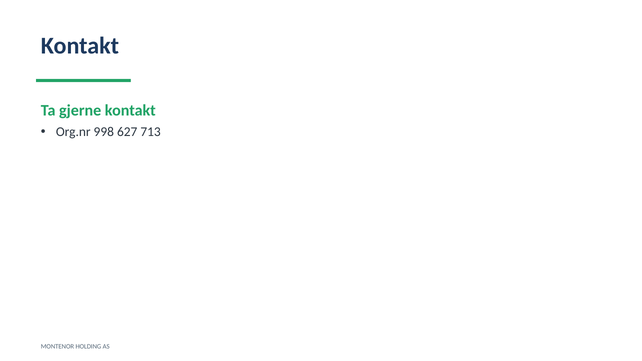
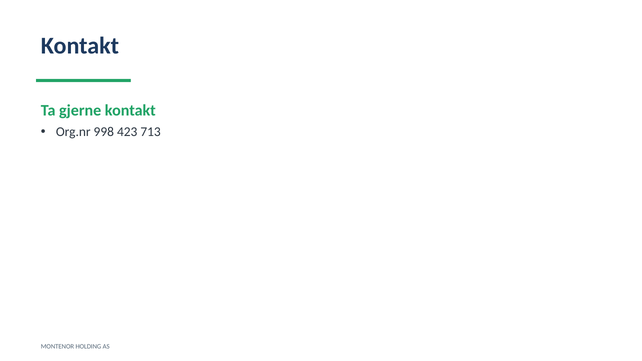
627: 627 -> 423
